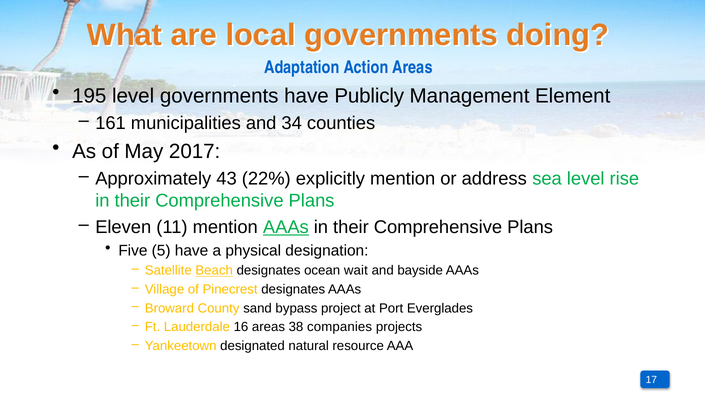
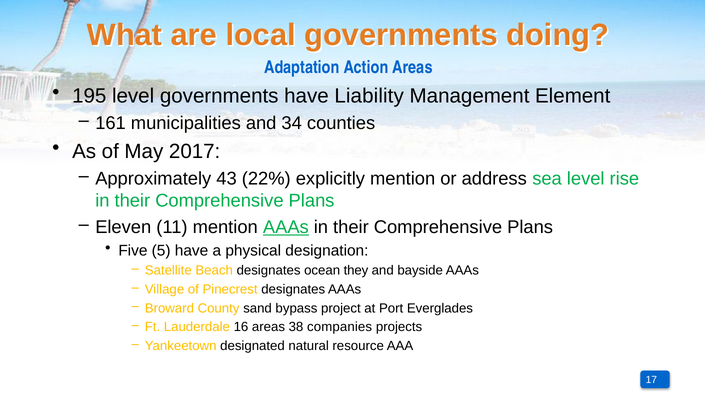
Publicly: Publicly -> Liability
Beach underline: present -> none
wait: wait -> they
